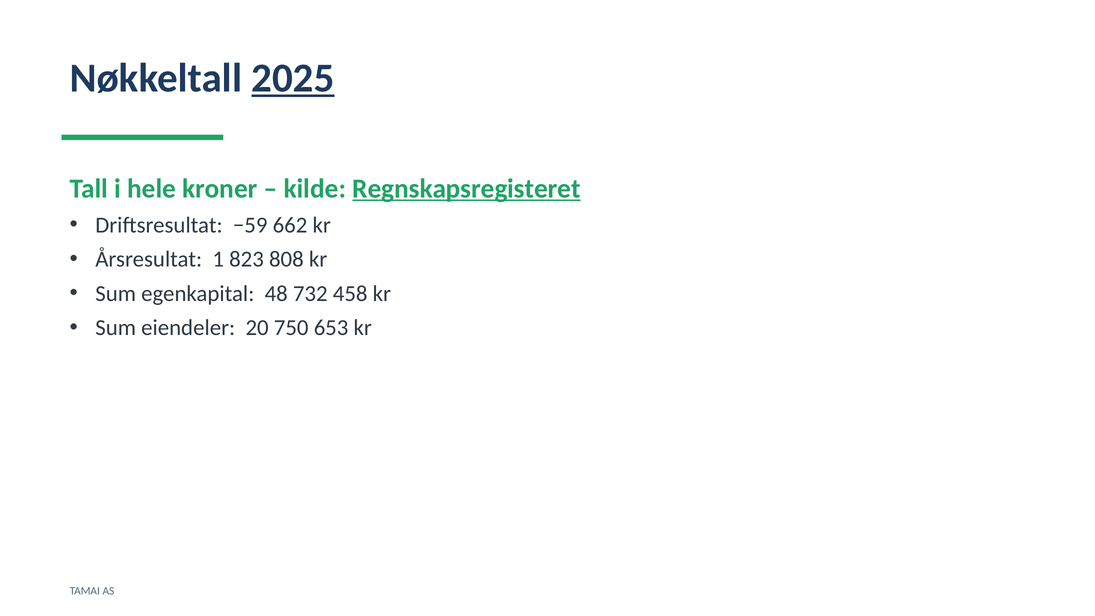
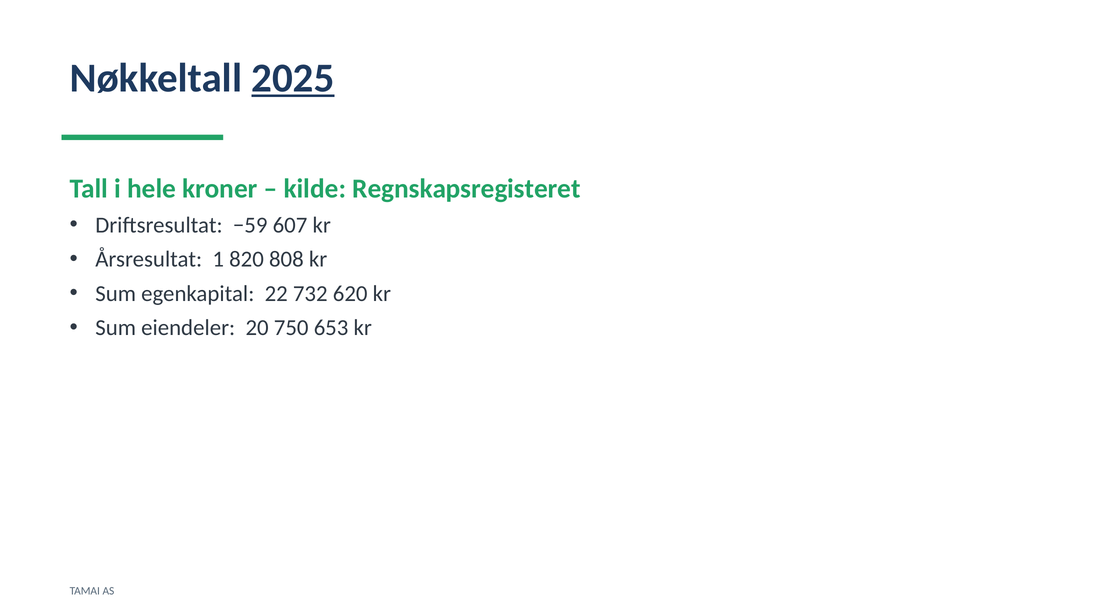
Regnskapsregisteret underline: present -> none
662: 662 -> 607
823: 823 -> 820
48: 48 -> 22
458: 458 -> 620
